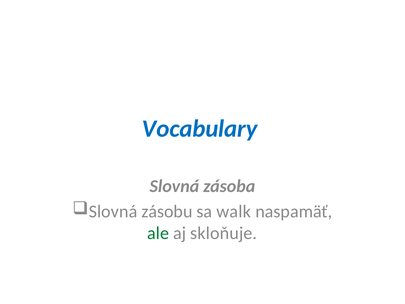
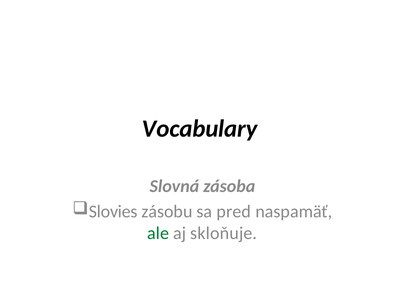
Vocabulary colour: blue -> black
Slovná at (113, 211): Slovná -> Slovies
walk: walk -> pred
